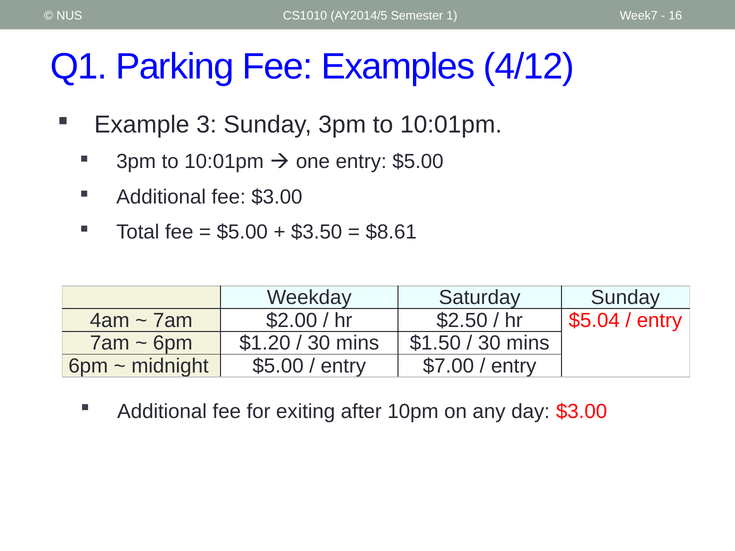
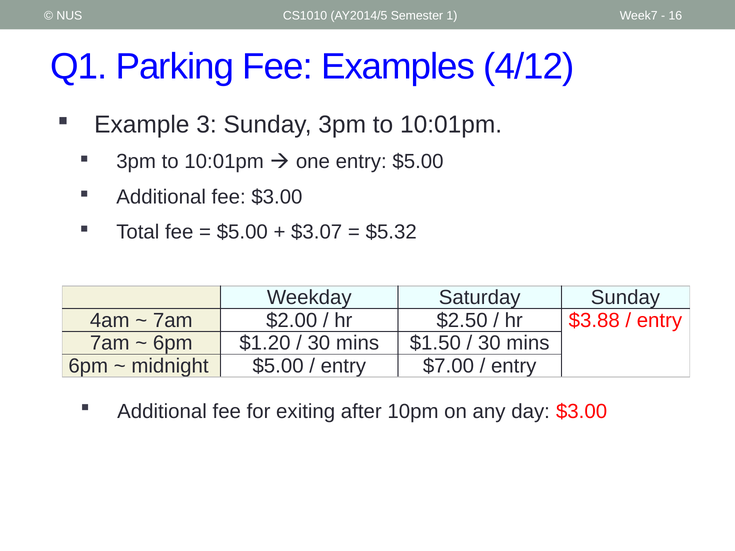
$3.50: $3.50 -> $3.07
$8.61: $8.61 -> $5.32
$5.04: $5.04 -> $3.88
